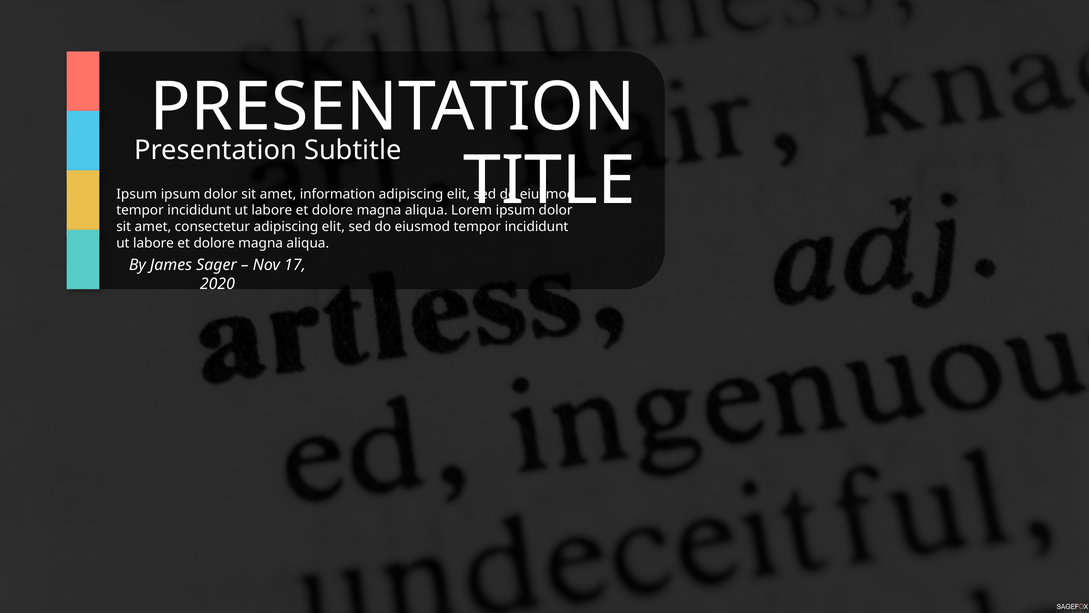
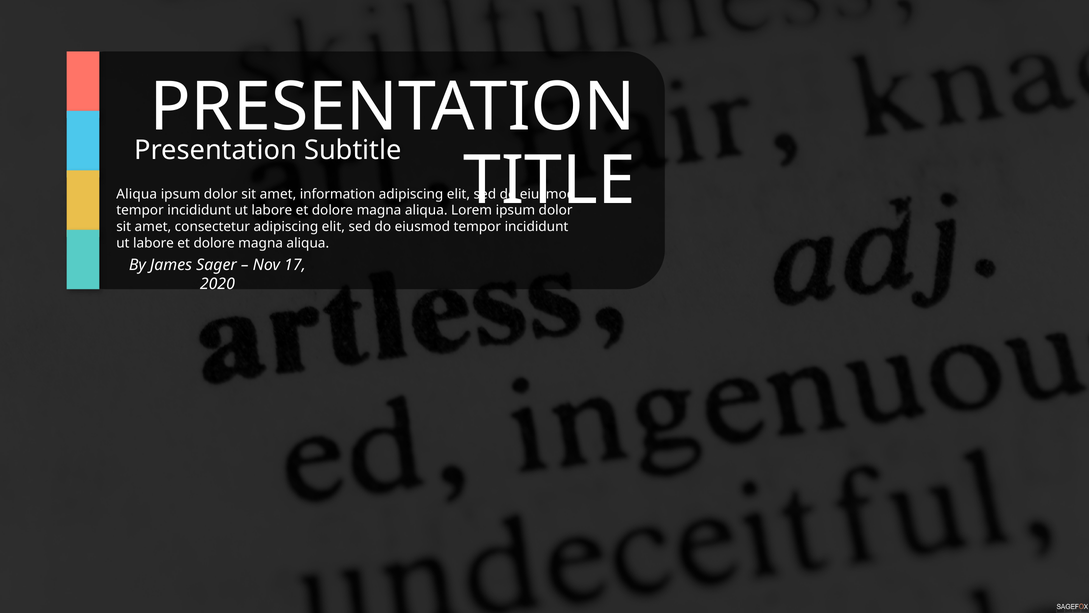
Ipsum at (137, 194): Ipsum -> Aliqua
